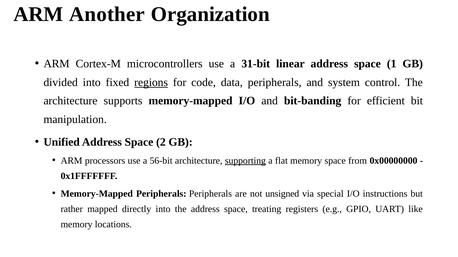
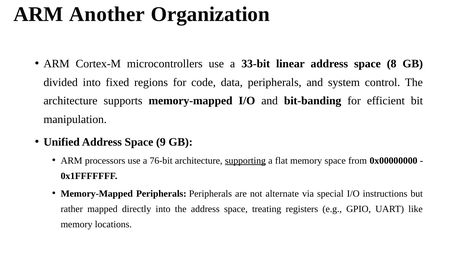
31-bit: 31-bit -> 33-bit
1: 1 -> 8
regions underline: present -> none
2: 2 -> 9
56-bit: 56-bit -> 76-bit
unsigned: unsigned -> alternate
